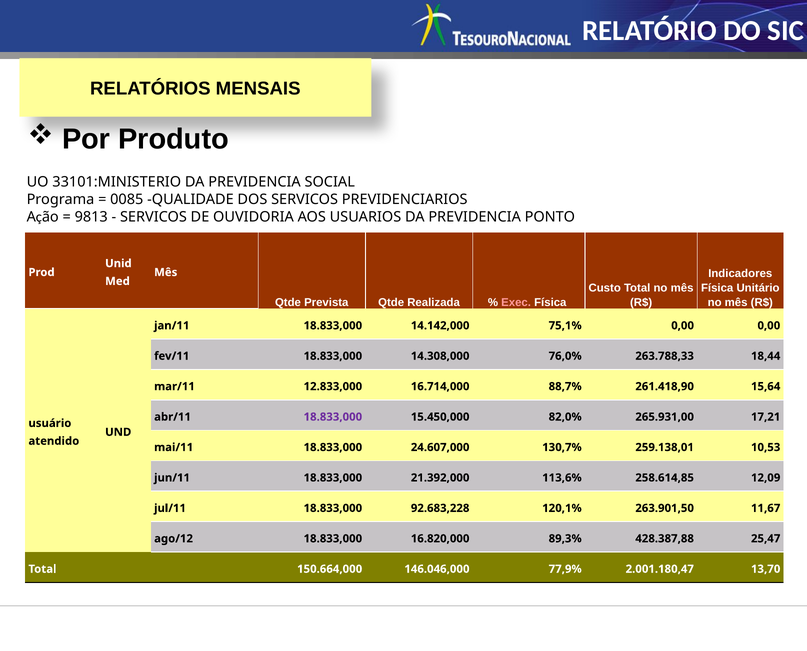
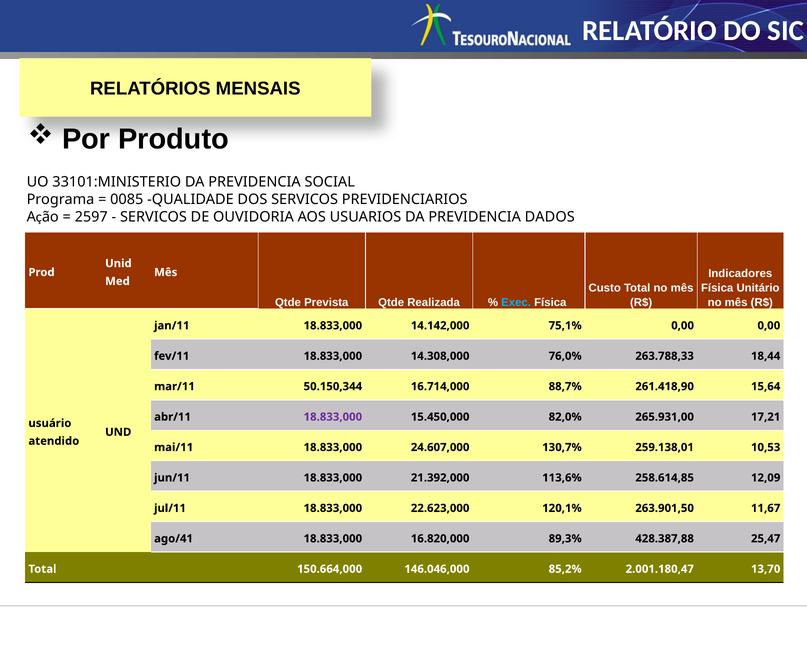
9813: 9813 -> 2597
PONTO: PONTO -> DADOS
Exec colour: pink -> light blue
12.833,000: 12.833,000 -> 50.150,344
92.683,228: 92.683,228 -> 22.623,000
ago/12: ago/12 -> ago/41
77,9%: 77,9% -> 85,2%
